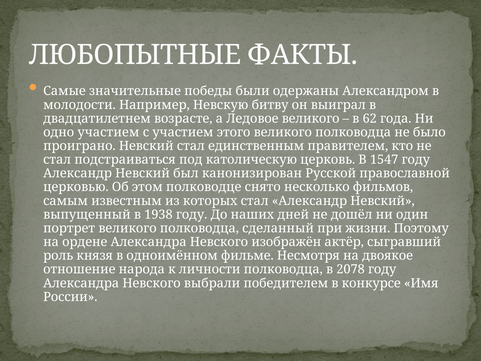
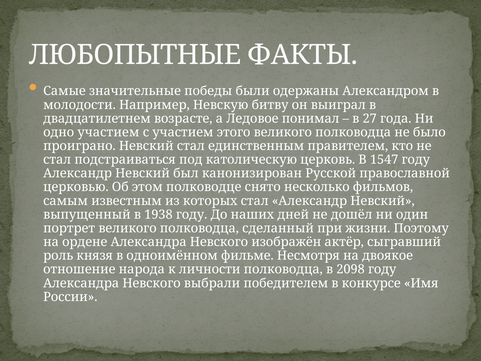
Ледовое великого: великого -> понимал
62: 62 -> 27
2078: 2078 -> 2098
